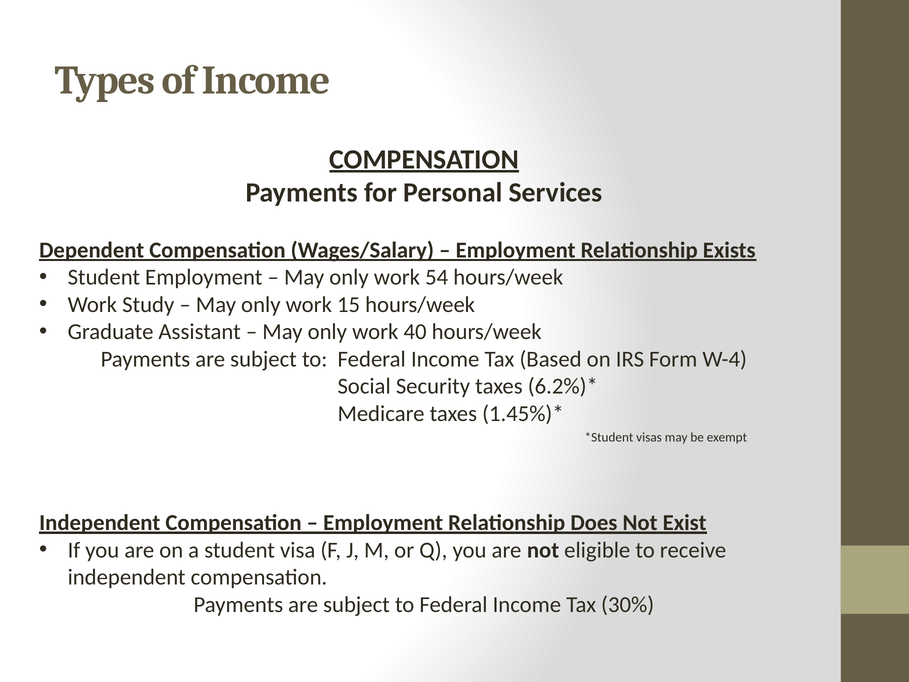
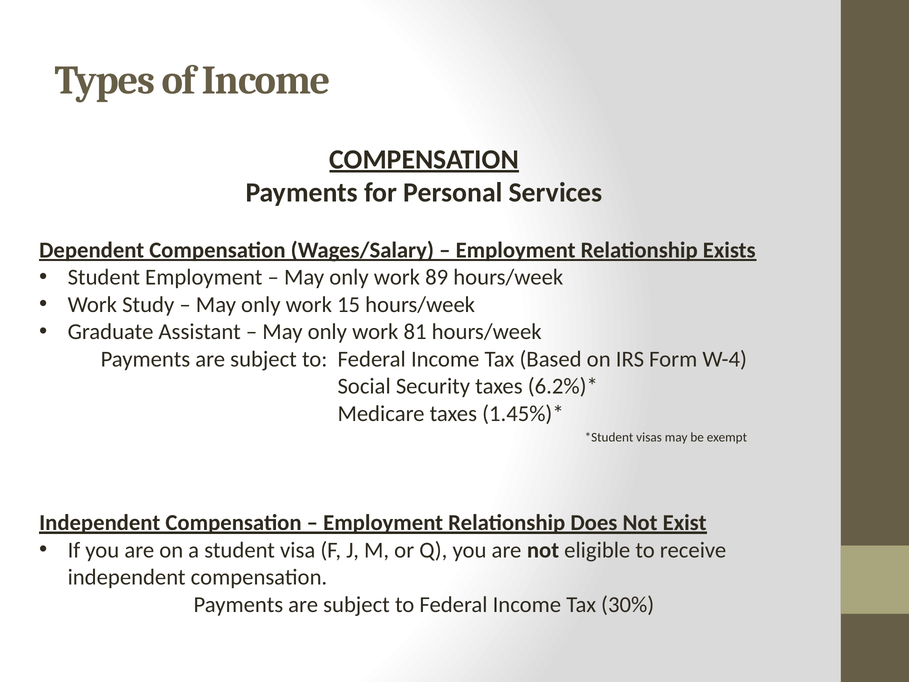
54: 54 -> 89
40: 40 -> 81
